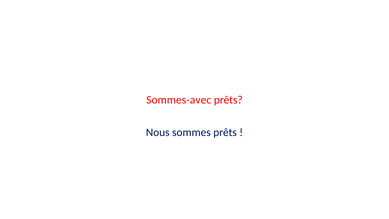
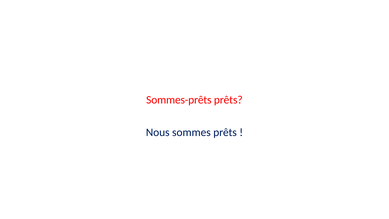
Sommes-avec: Sommes-avec -> Sommes-prêts
